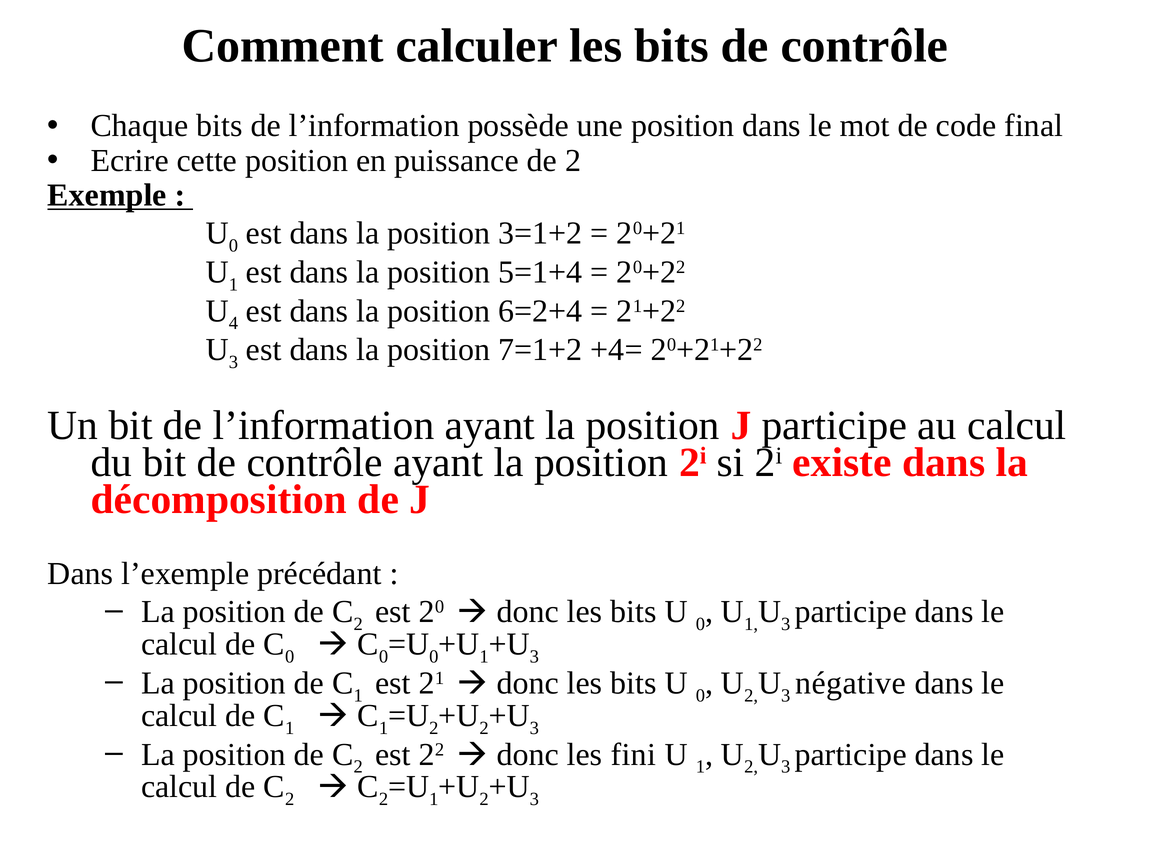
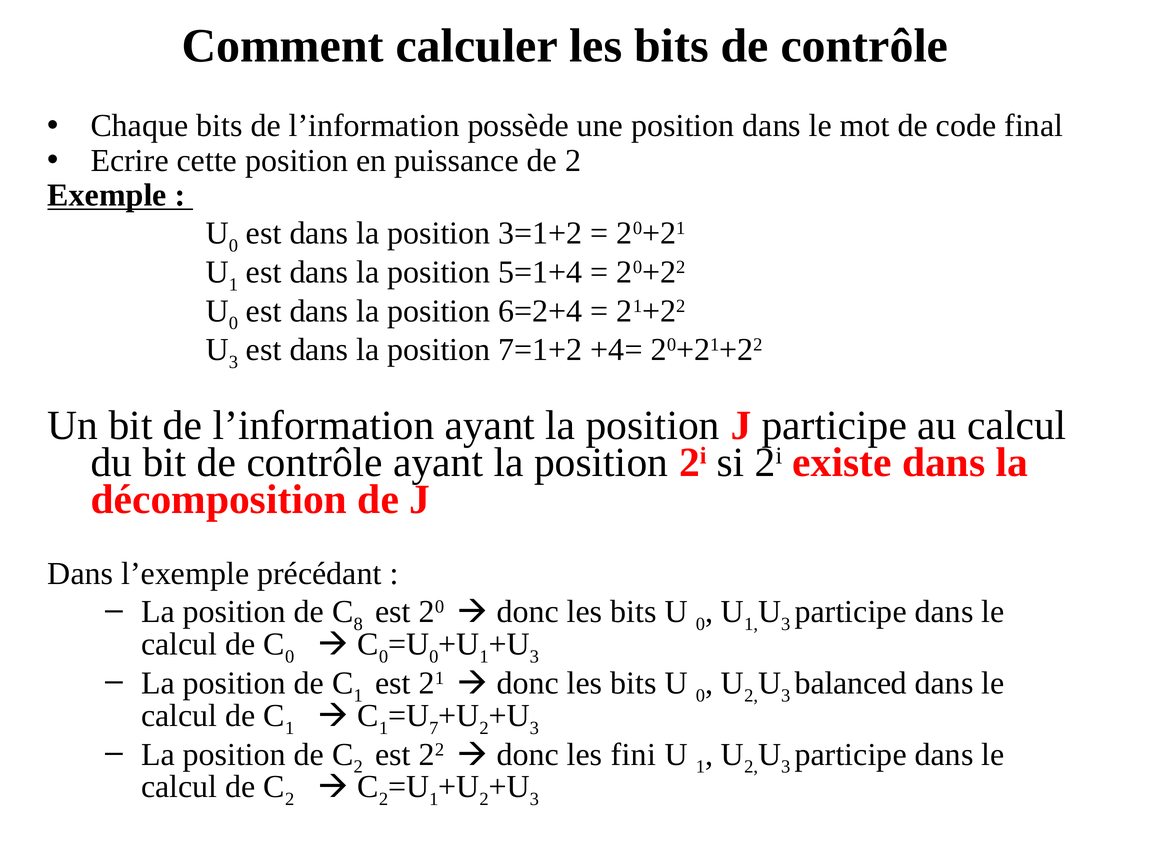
4 at (233, 323): 4 -> 0
2 at (358, 624): 2 -> 8
négative: négative -> balanced
2 at (434, 728): 2 -> 7
